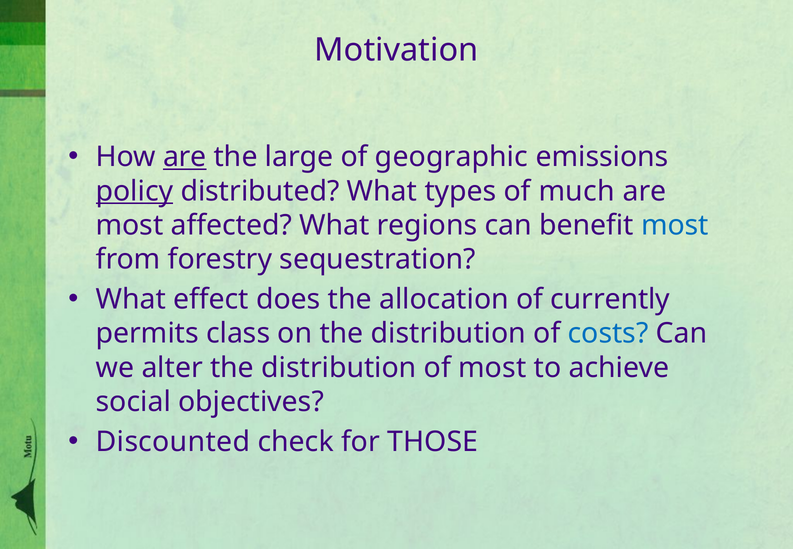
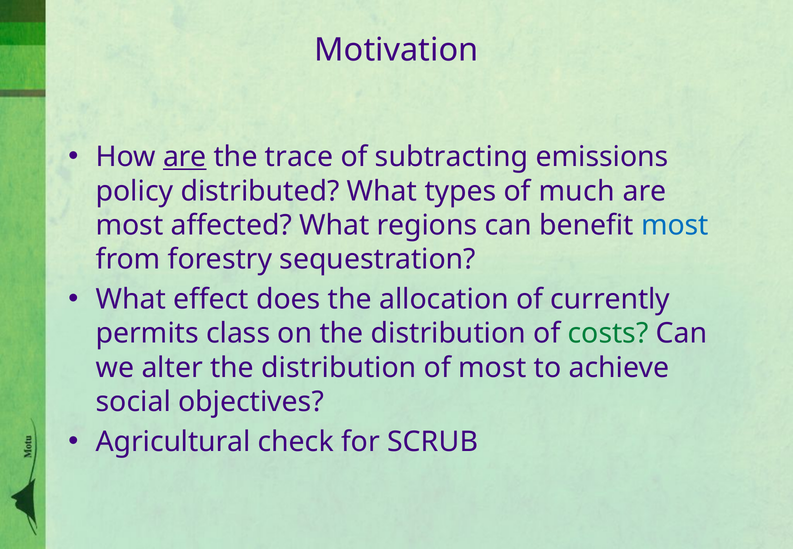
large: large -> trace
geographic: geographic -> subtracting
policy underline: present -> none
costs colour: blue -> green
Discounted: Discounted -> Agricultural
THOSE: THOSE -> SCRUB
